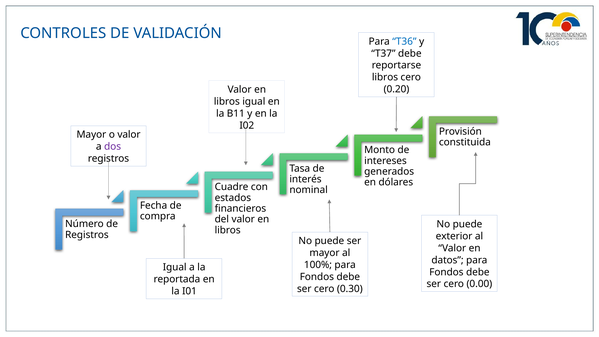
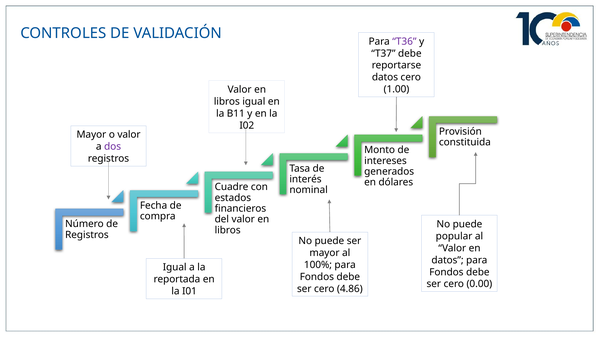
T36 colour: blue -> purple
libros at (385, 77): libros -> datos
0.20: 0.20 -> 1.00
exterior: exterior -> popular
0.30: 0.30 -> 4.86
